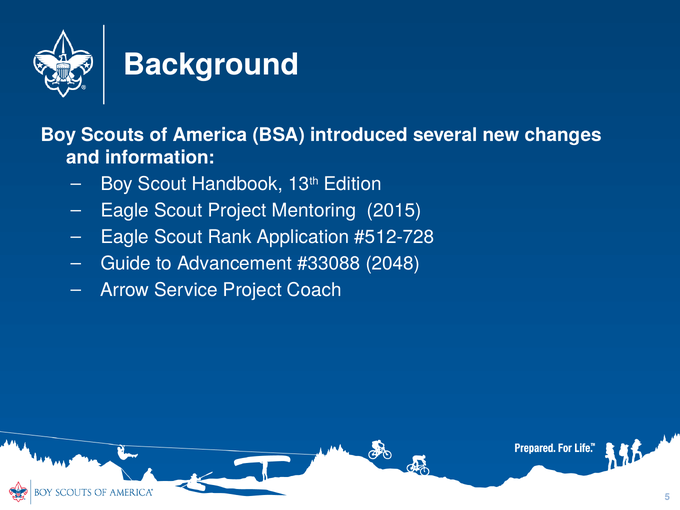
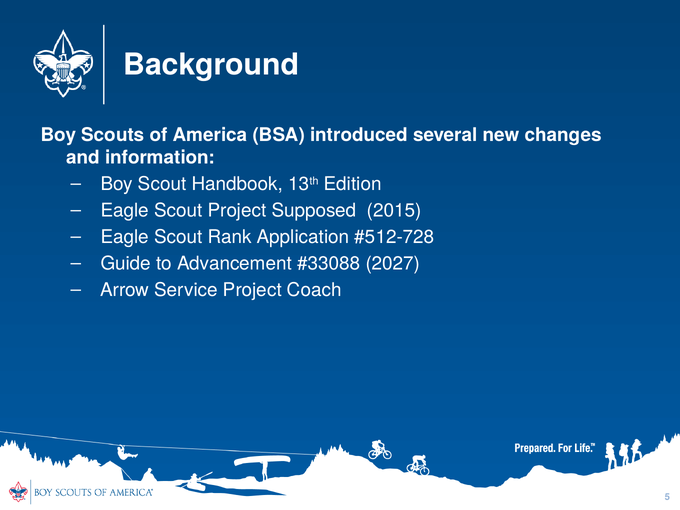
Mentoring: Mentoring -> Supposed
2048: 2048 -> 2027
